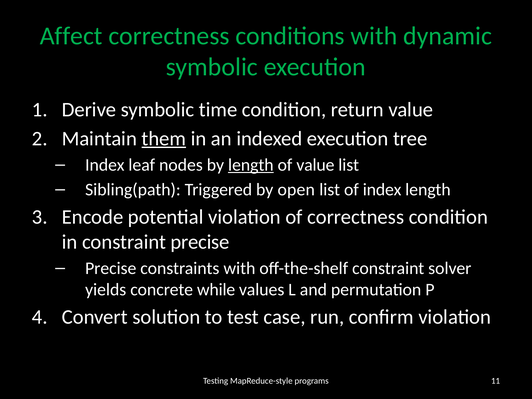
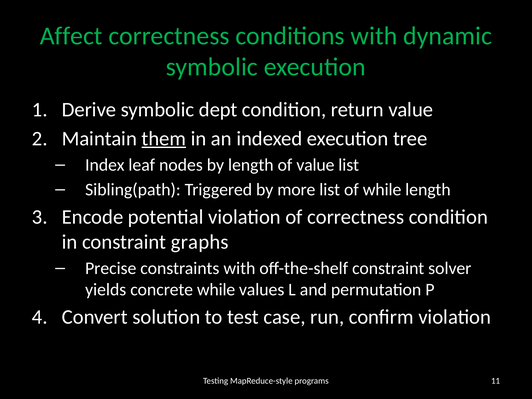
time: time -> dept
length at (251, 165) underline: present -> none
open: open -> more
of index: index -> while
constraint precise: precise -> graphs
